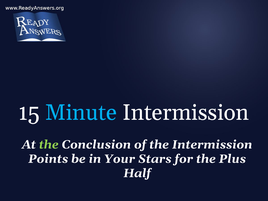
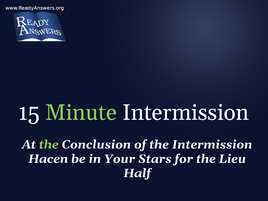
Minute colour: light blue -> light green
Points: Points -> Hacen
Plus: Plus -> Lieu
